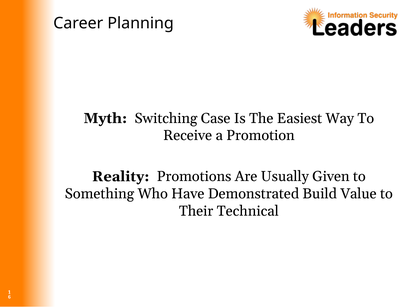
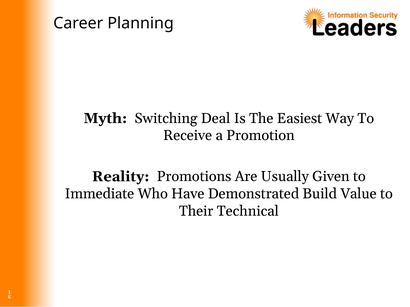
Case: Case -> Deal
Something: Something -> Immediate
